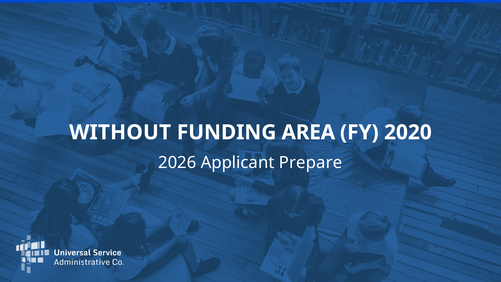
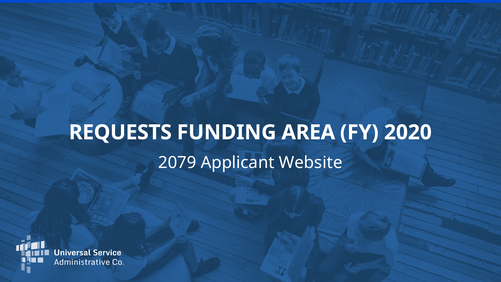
WITHOUT: WITHOUT -> REQUESTS
2026: 2026 -> 2079
Prepare: Prepare -> Website
